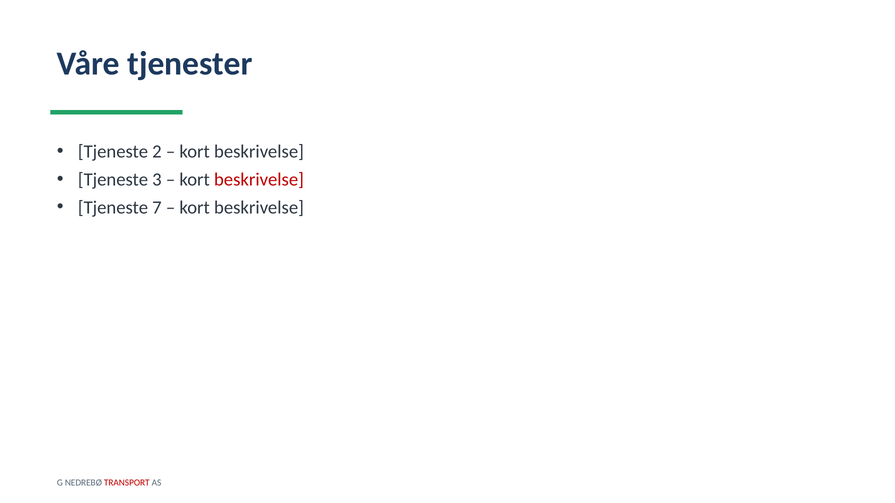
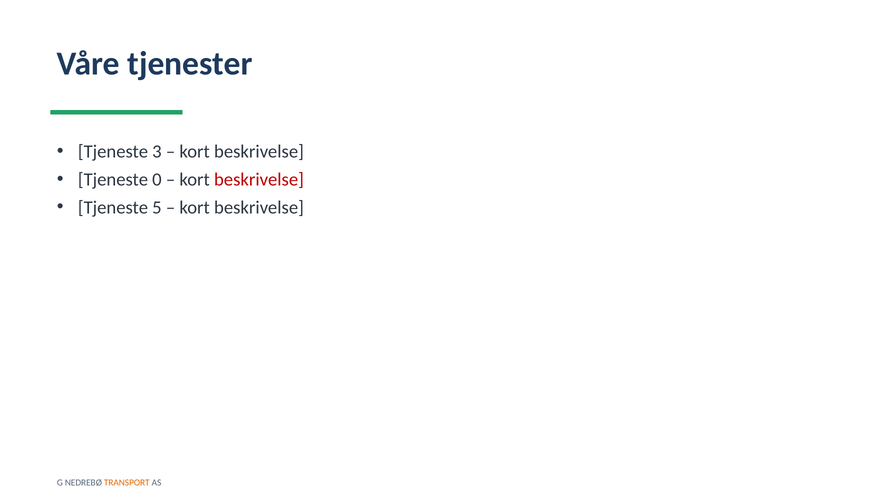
2: 2 -> 3
3: 3 -> 0
7: 7 -> 5
TRANSPORT colour: red -> orange
